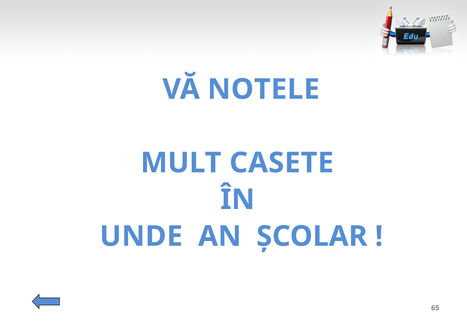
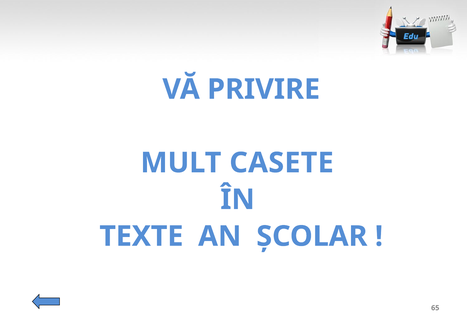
NOTELE: NOTELE -> PRIVIRE
UNDE: UNDE -> TEXTE
